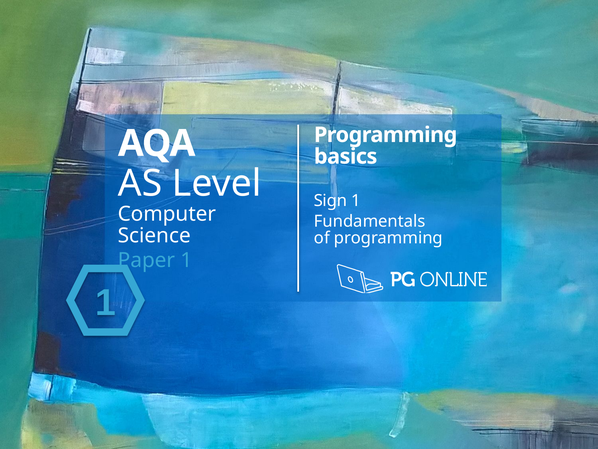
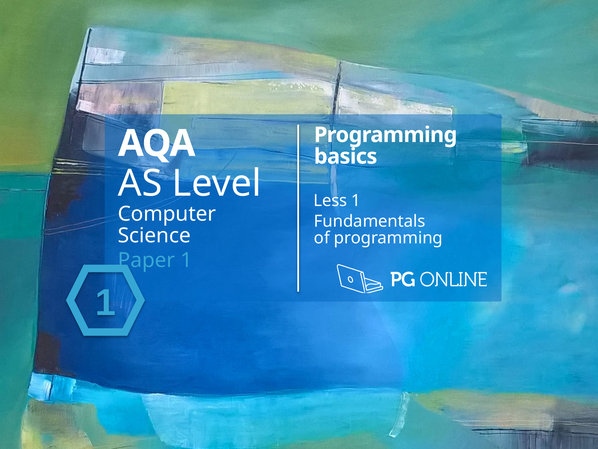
Sign: Sign -> Less
